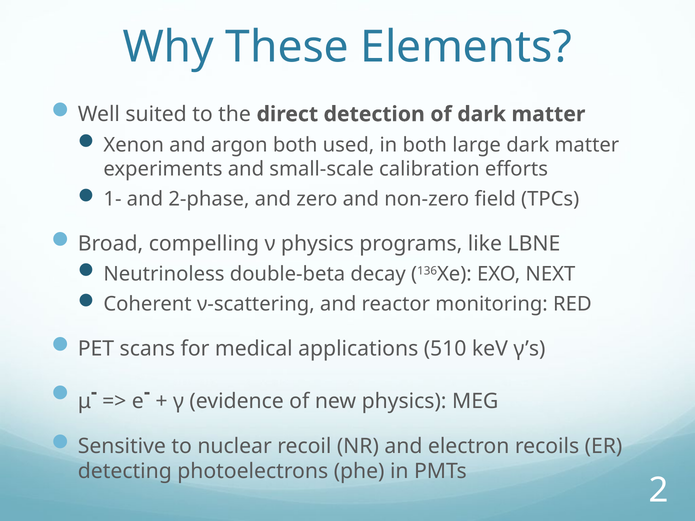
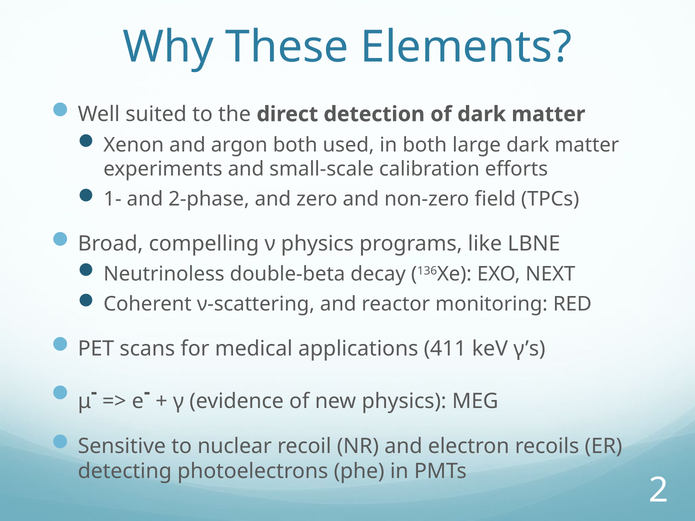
510: 510 -> 411
